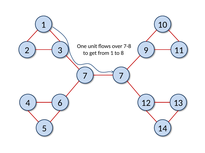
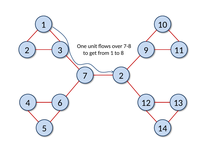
7 7: 7 -> 2
